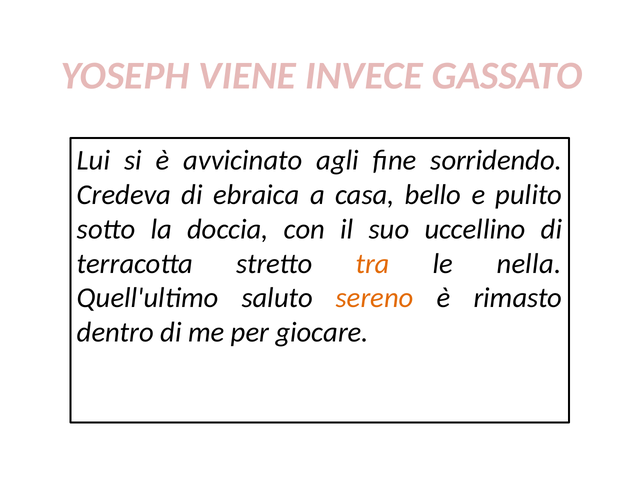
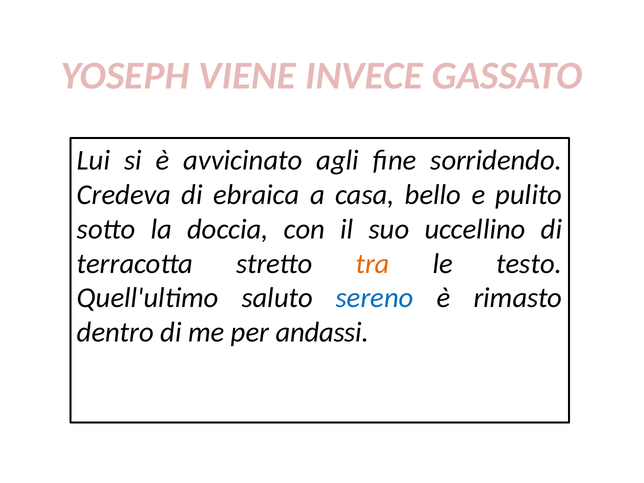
nella: nella -> testo
sereno colour: orange -> blue
giocare: giocare -> andassi
